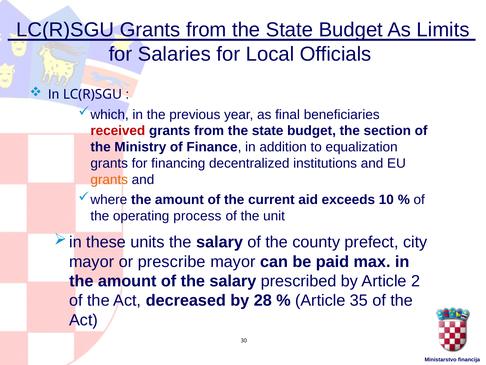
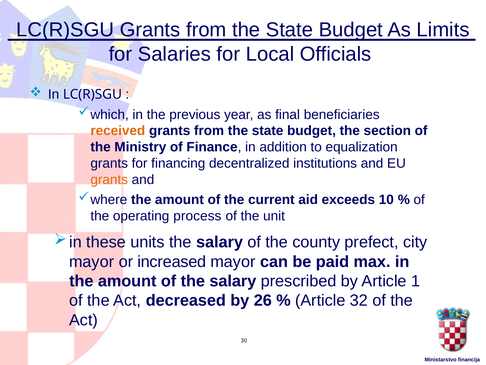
received colour: red -> orange
prescribe: prescribe -> increased
2: 2 -> 1
28: 28 -> 26
35: 35 -> 32
